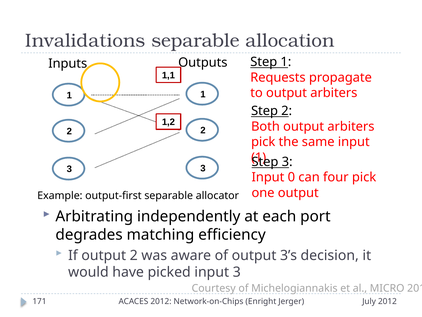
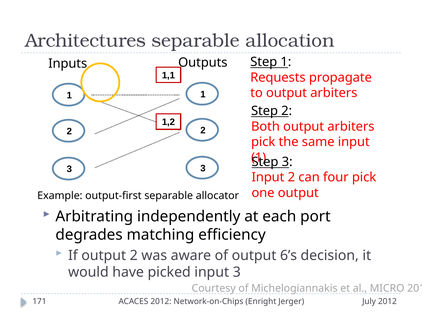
Invalidations: Invalidations -> Architectures
Input 0: 0 -> 2
3’s: 3’s -> 6’s
